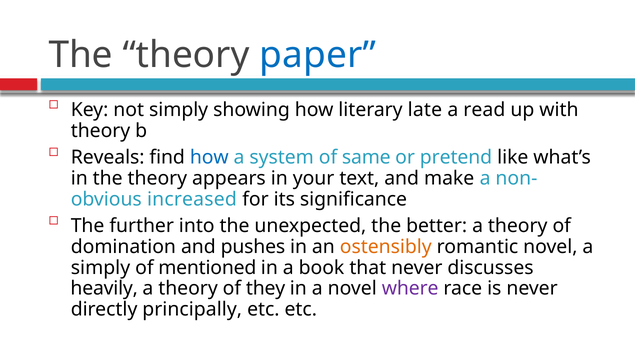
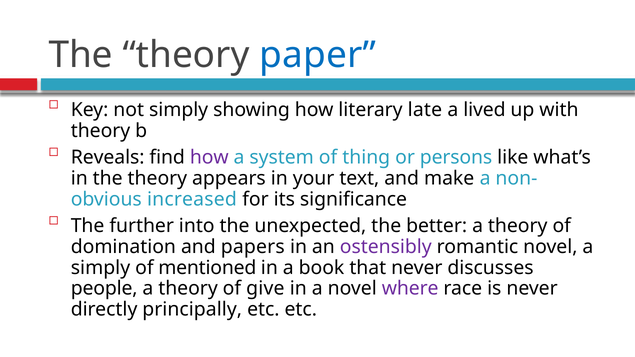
read: read -> lived
how at (209, 157) colour: blue -> purple
same: same -> thing
pretend: pretend -> persons
pushes: pushes -> papers
ostensibly colour: orange -> purple
heavily: heavily -> people
they: they -> give
